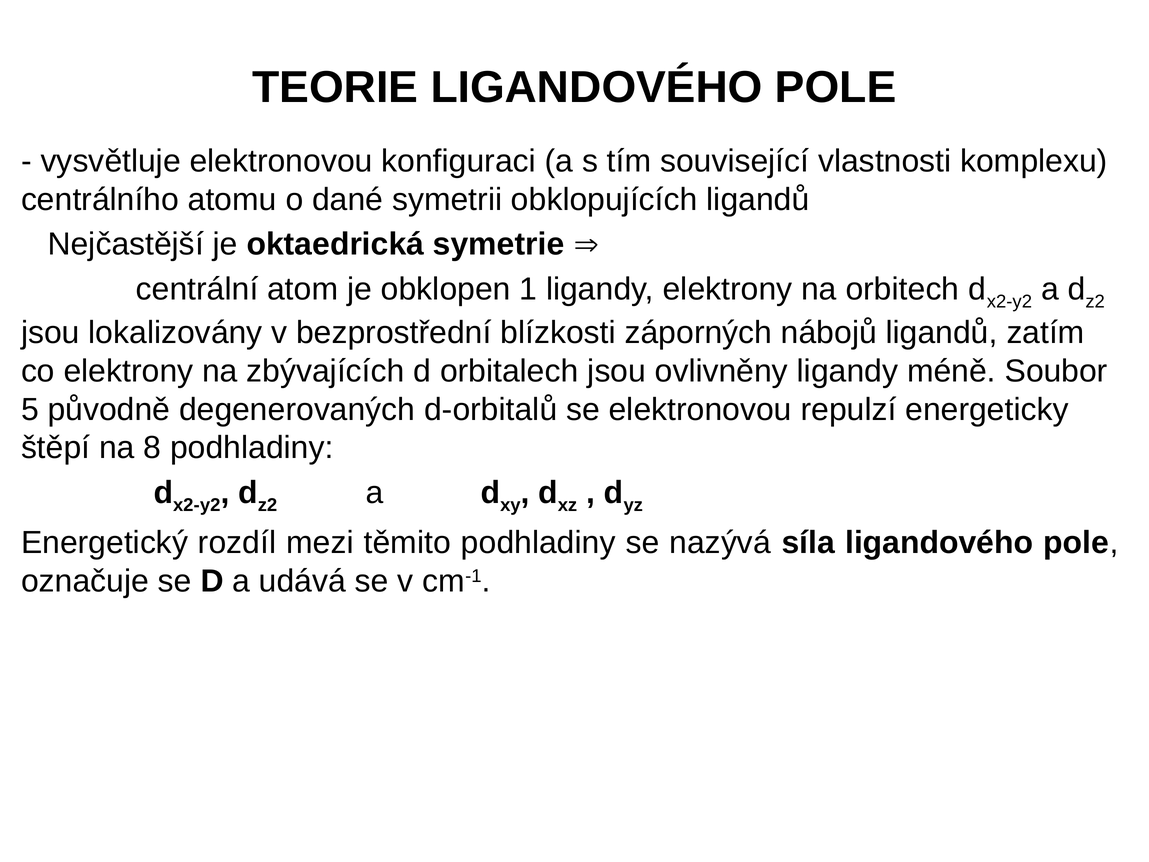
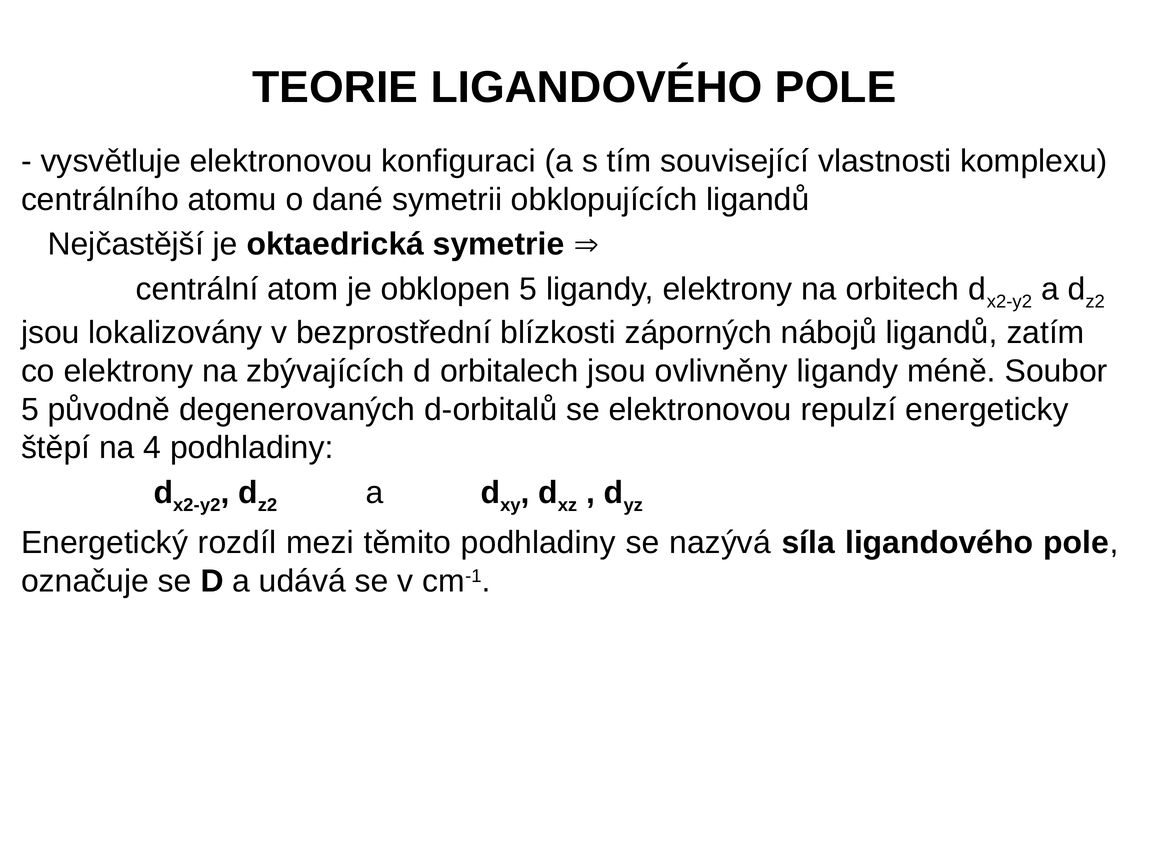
obklopen 1: 1 -> 5
8: 8 -> 4
